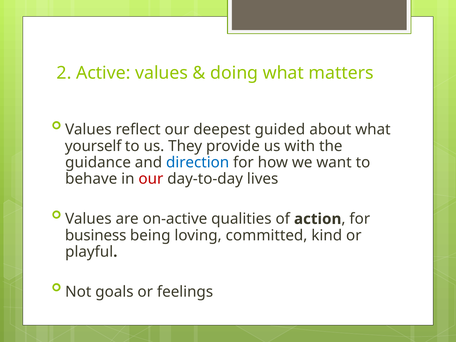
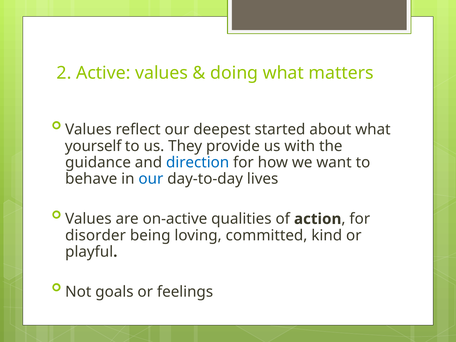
guided: guided -> started
our at (151, 179) colour: red -> blue
business: business -> disorder
